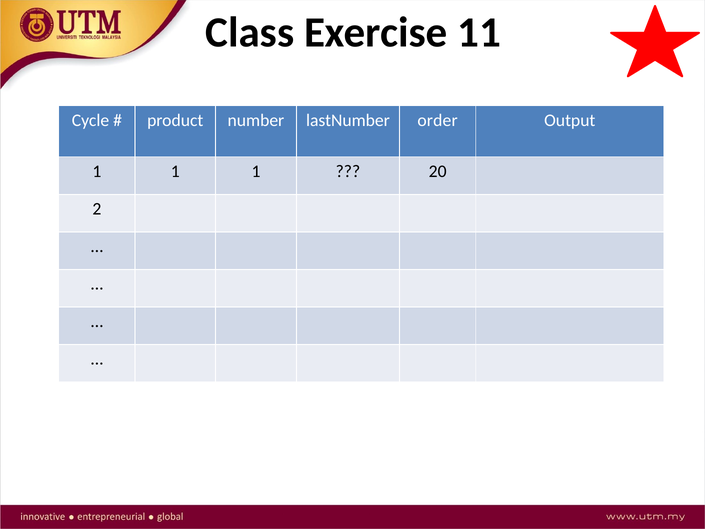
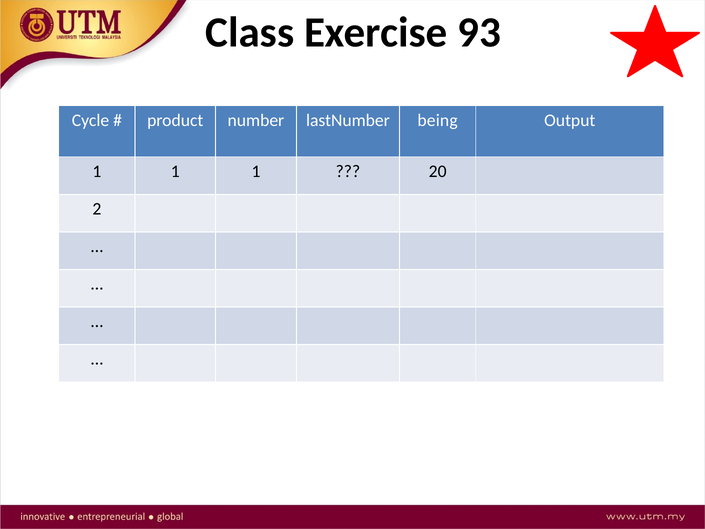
11: 11 -> 93
order: order -> being
